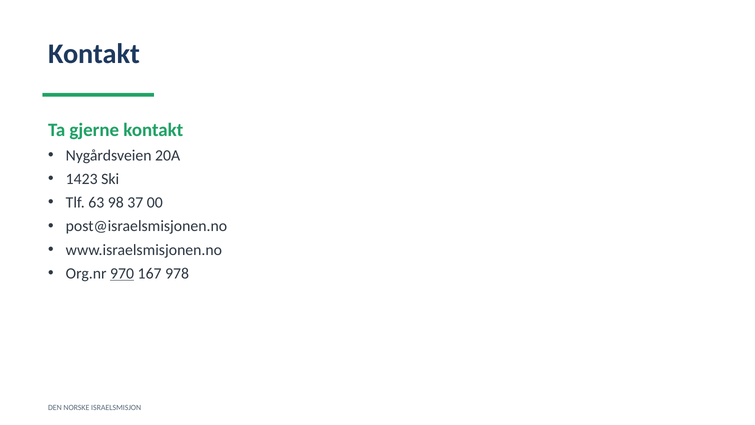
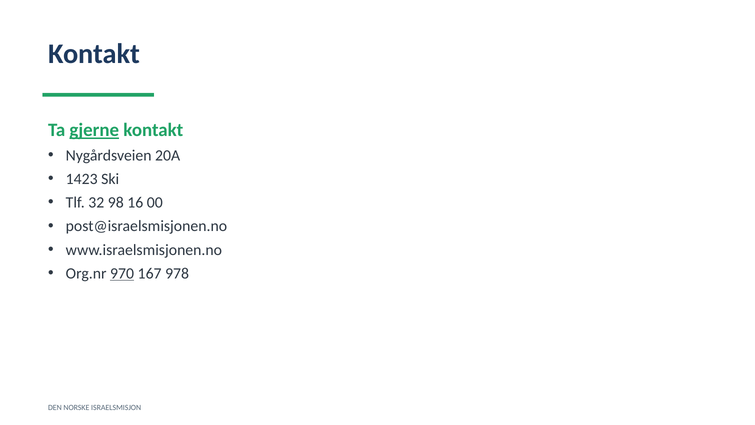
gjerne underline: none -> present
63: 63 -> 32
37: 37 -> 16
